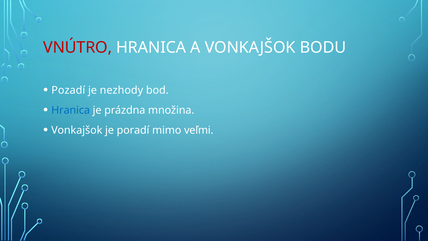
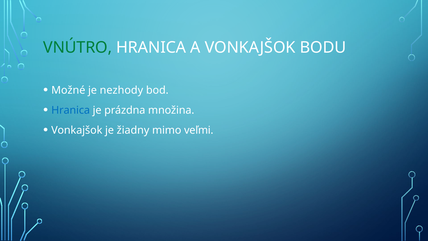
VNÚTRO colour: red -> green
Pozadí: Pozadí -> Možné
poradí: poradí -> žiadny
